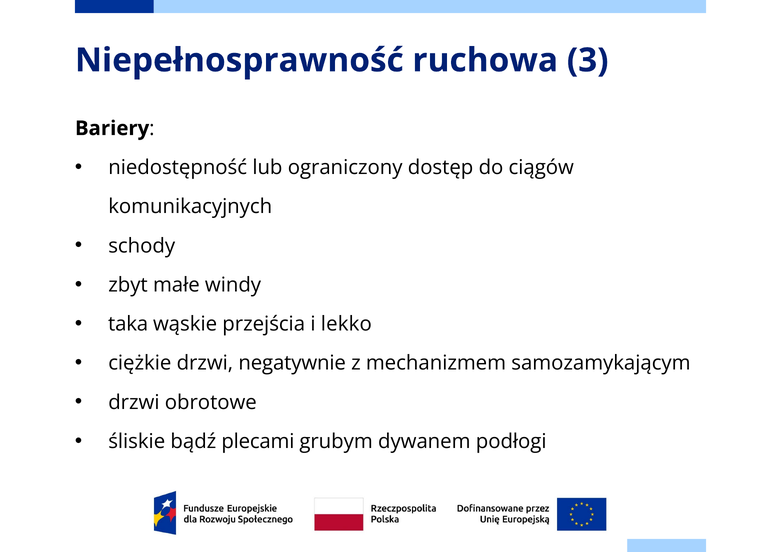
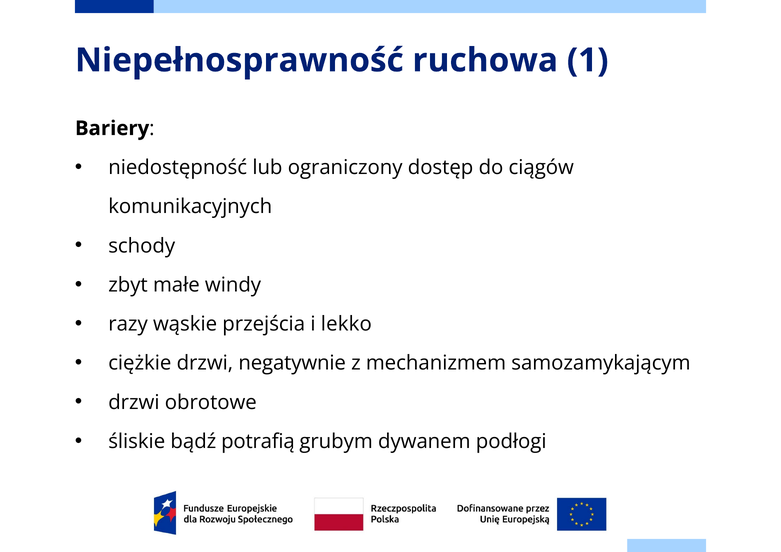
3: 3 -> 1
taka: taka -> razy
plecami: plecami -> potrafią
